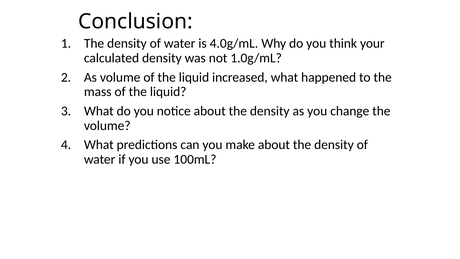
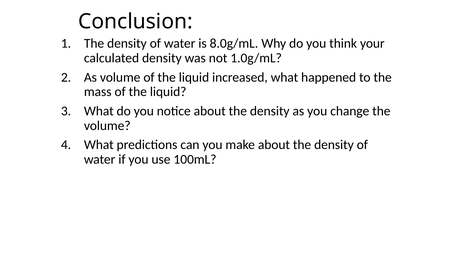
4.0g/mL: 4.0g/mL -> 8.0g/mL
